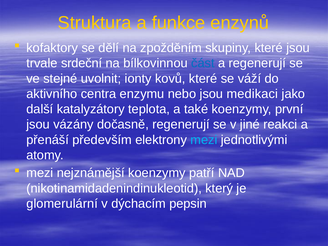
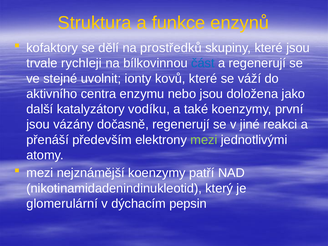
zpožděním: zpožděním -> prostředků
srdeční: srdeční -> rychleji
medikaci: medikaci -> doložena
teplota: teplota -> vodíku
mezi at (204, 140) colour: light blue -> light green
